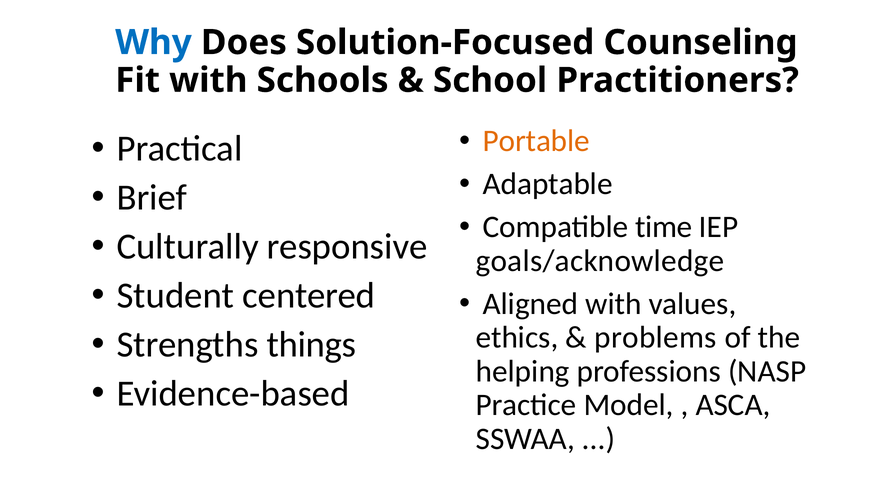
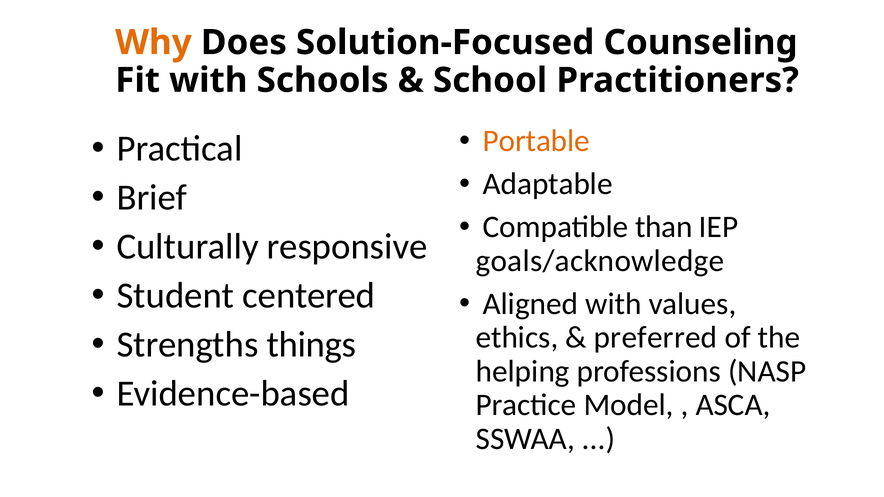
Why colour: blue -> orange
time: time -> than
problems: problems -> preferred
